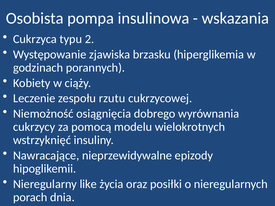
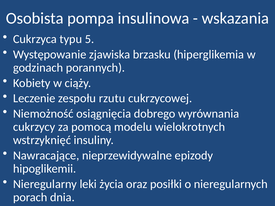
2: 2 -> 5
like: like -> leki
